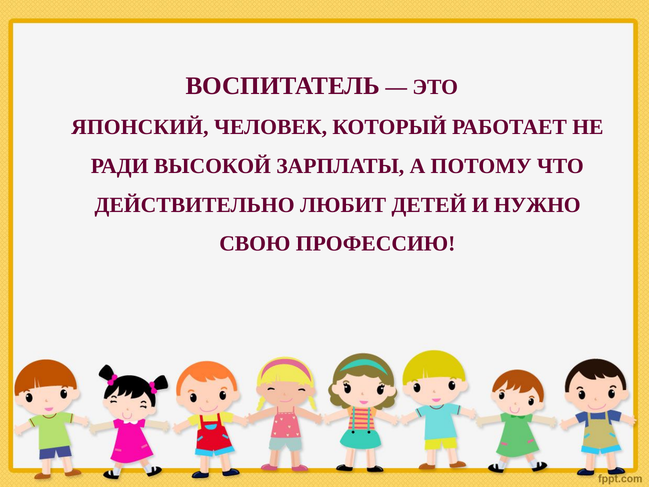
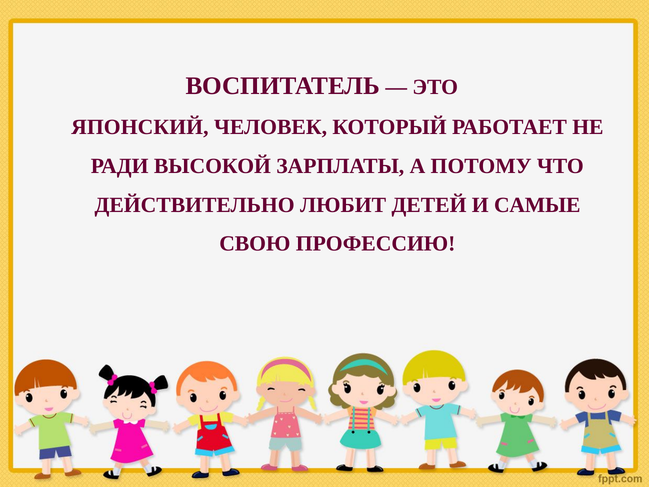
НУЖНО: НУЖНО -> САМЫЕ
